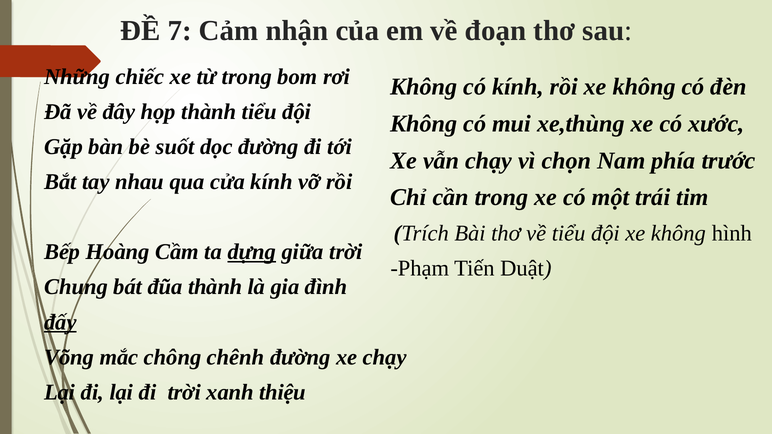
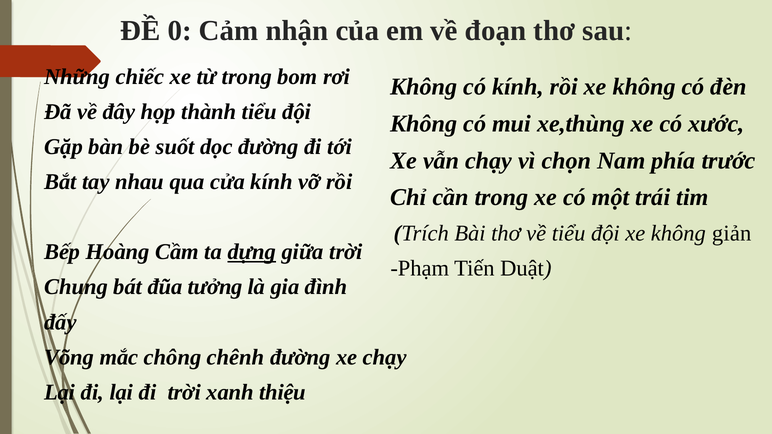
7: 7 -> 0
hình: hình -> giản
đũa thành: thành -> tưởng
đấy underline: present -> none
